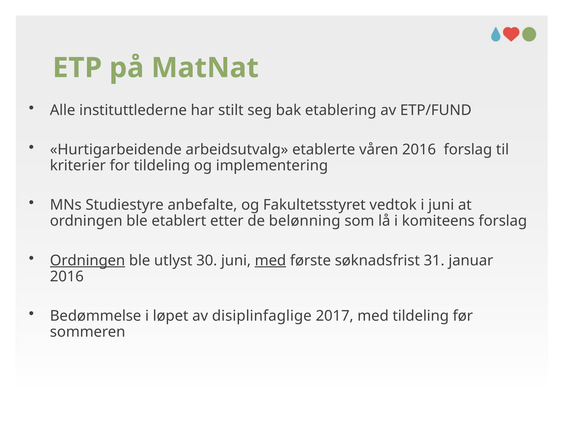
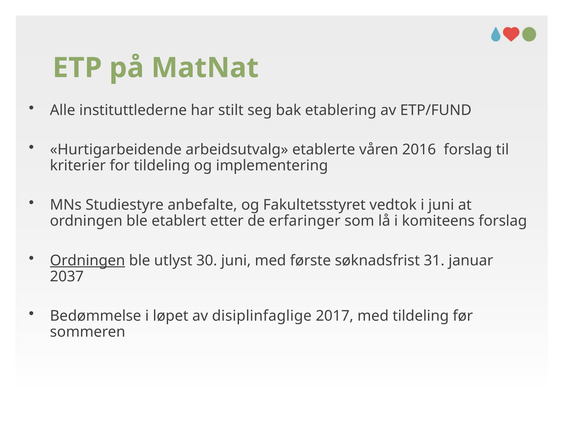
belønning: belønning -> erfaringer
med at (270, 261) underline: present -> none
2016 at (67, 277): 2016 -> 2037
